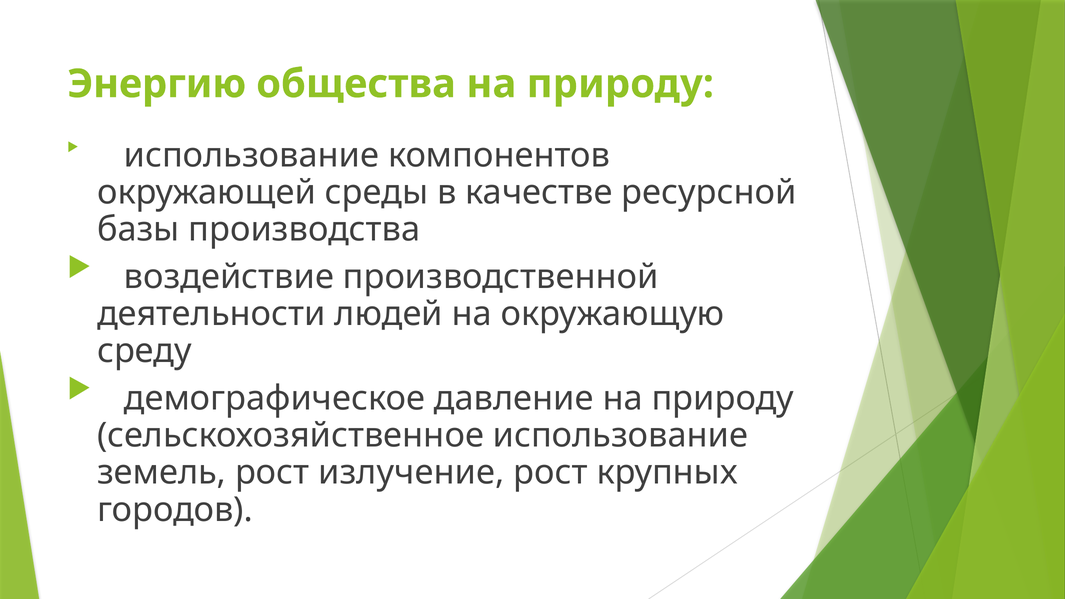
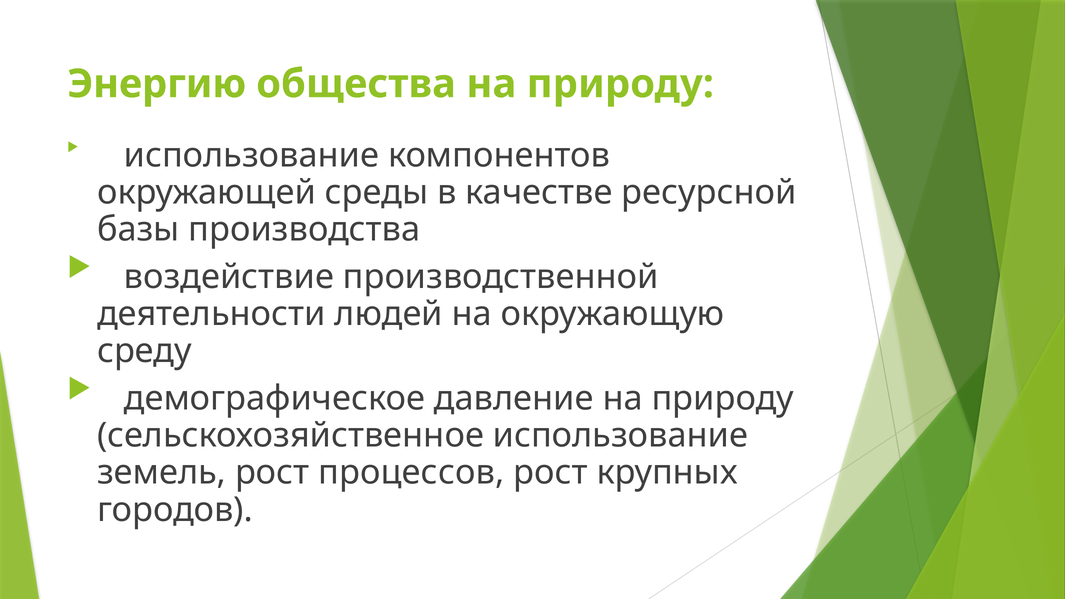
излучение: излучение -> процессов
